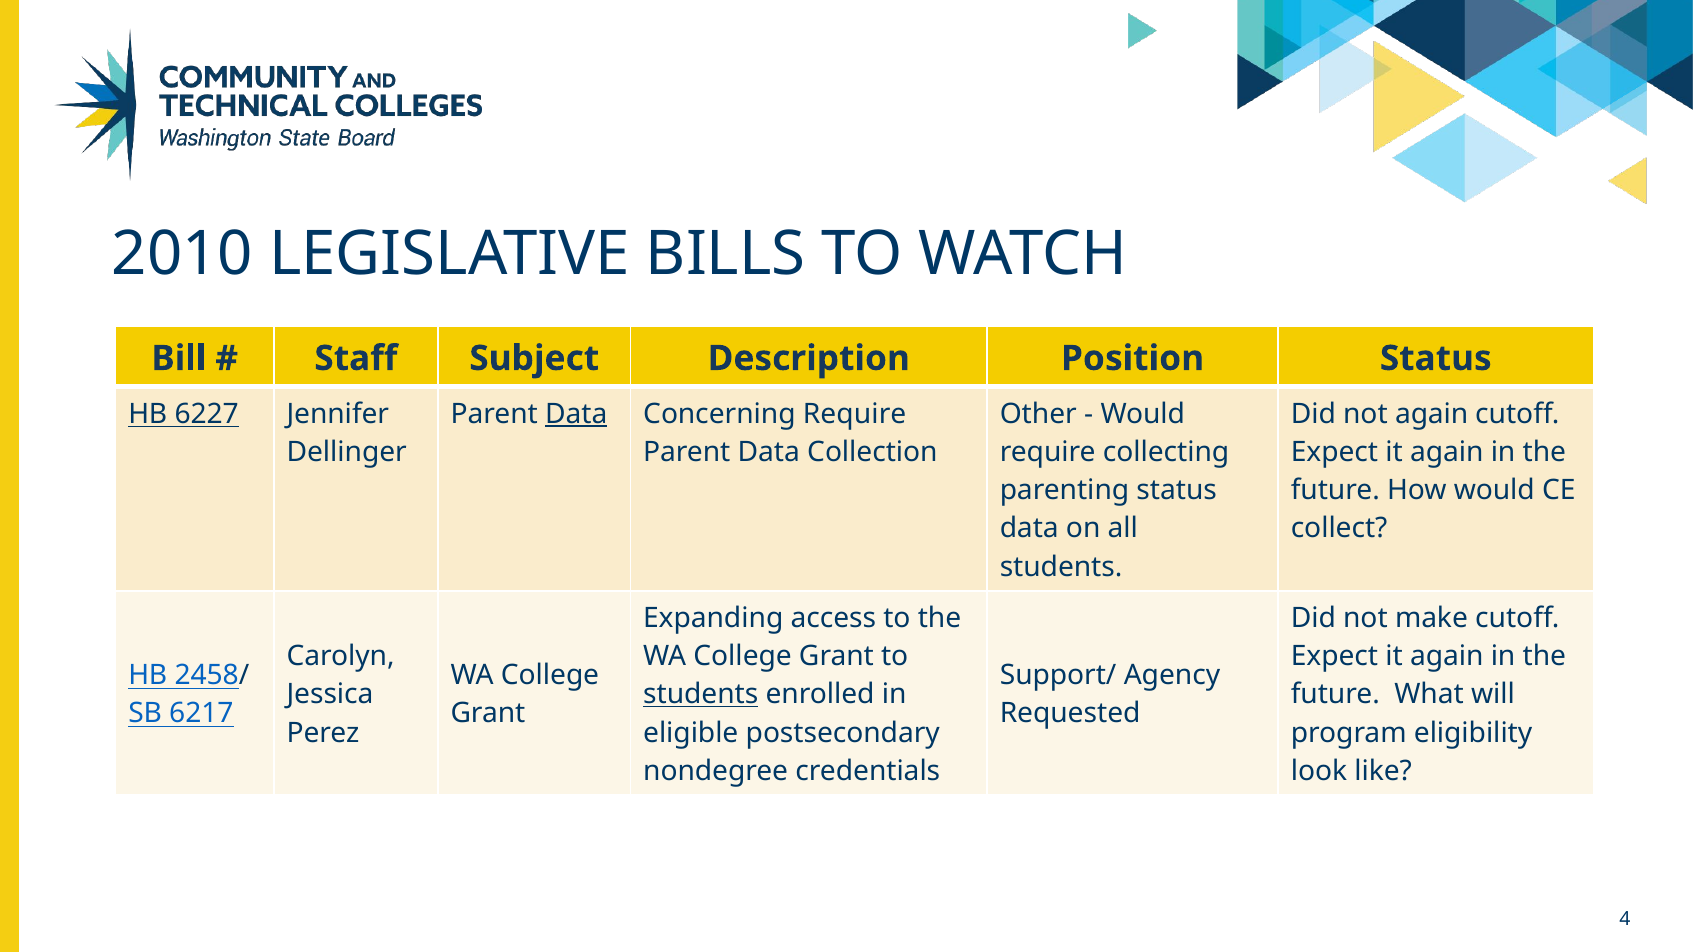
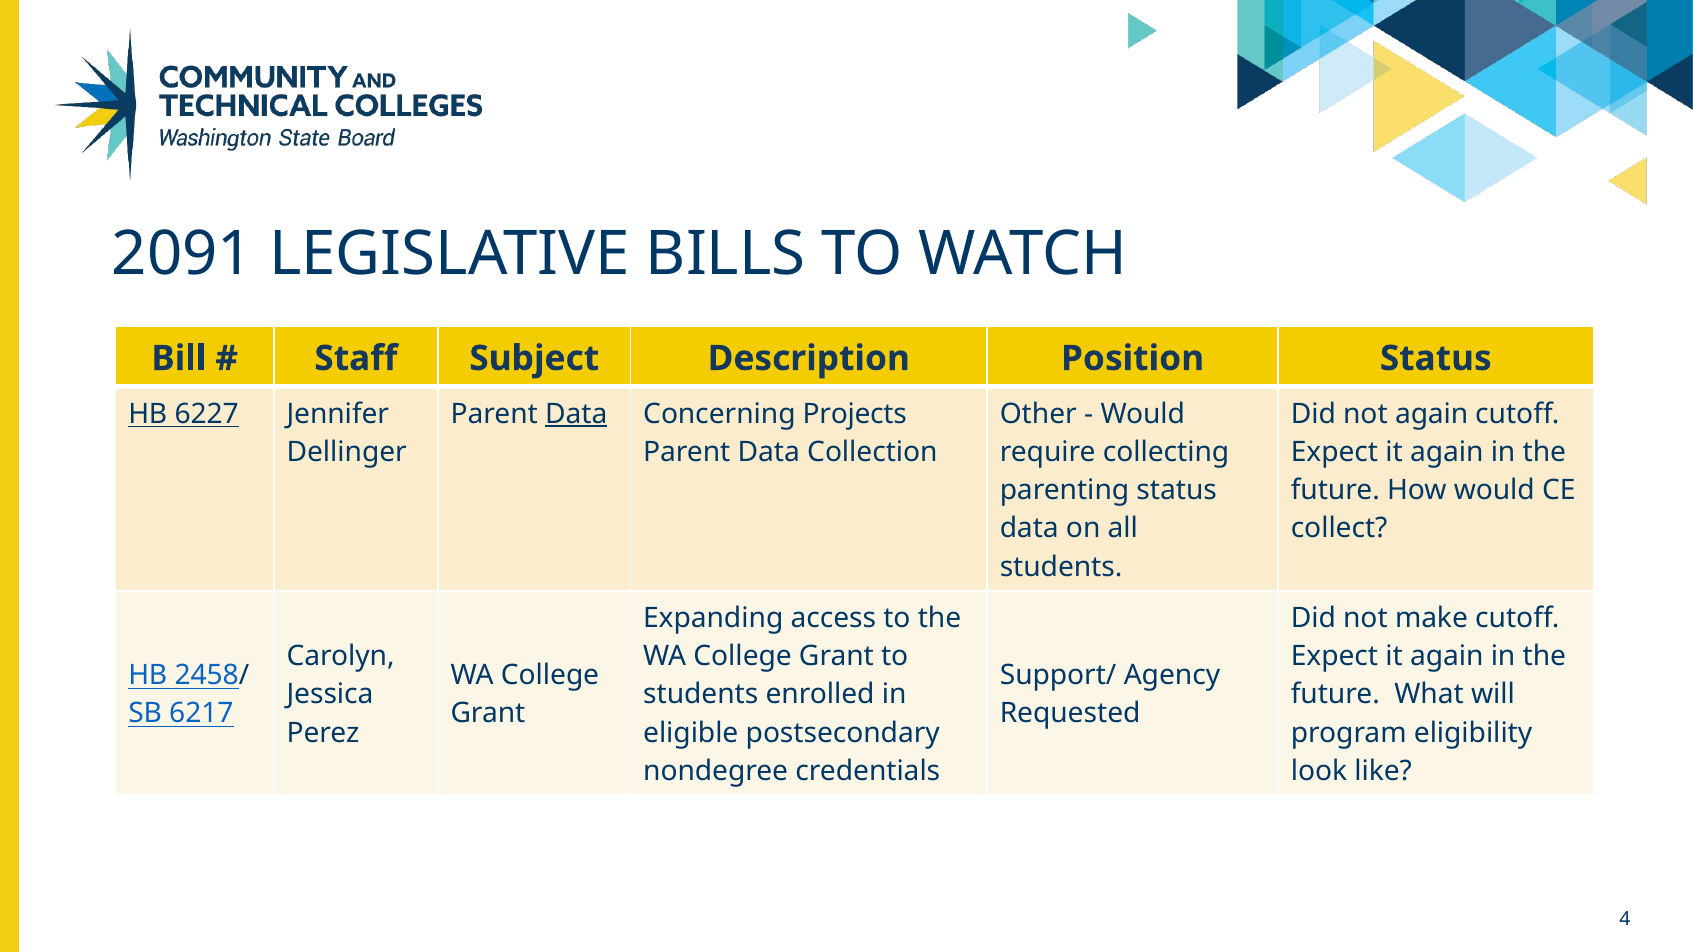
2010: 2010 -> 2091
Concerning Require: Require -> Projects
students at (701, 695) underline: present -> none
